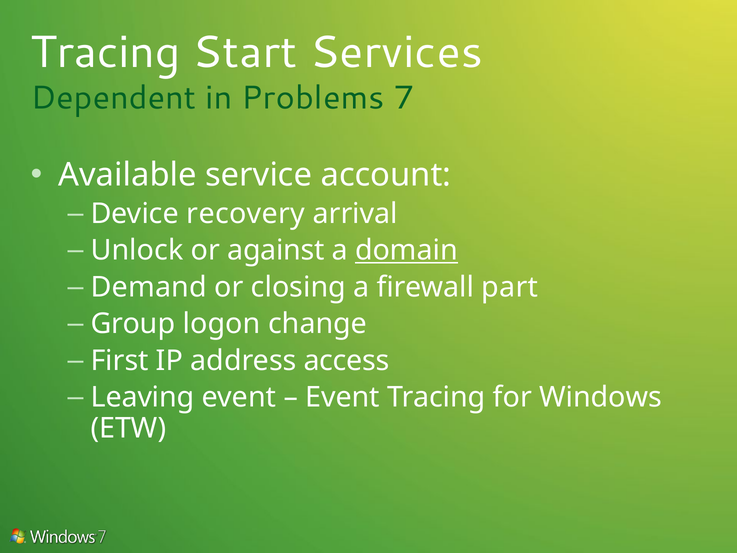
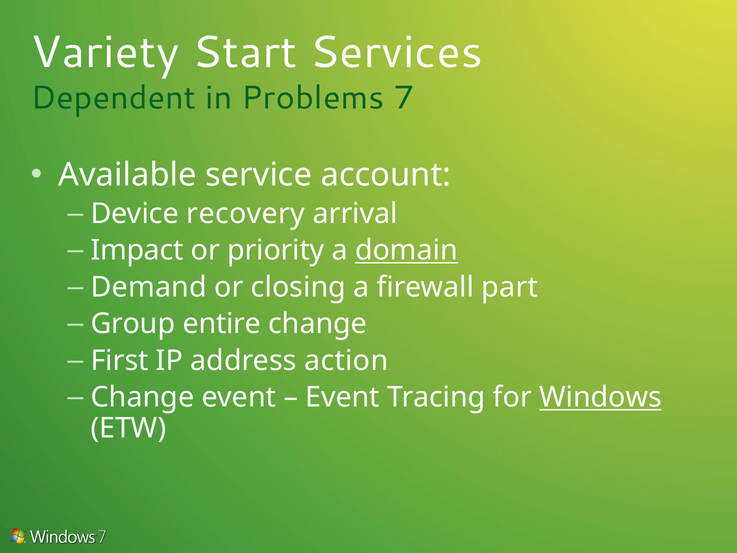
Tracing at (106, 52): Tracing -> Variety
Unlock: Unlock -> Impact
against: against -> priority
logon: logon -> entire
access: access -> action
Leaving at (143, 397): Leaving -> Change
Windows underline: none -> present
